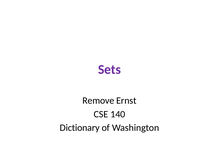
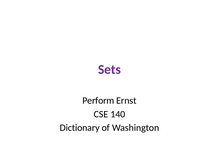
Remove: Remove -> Perform
